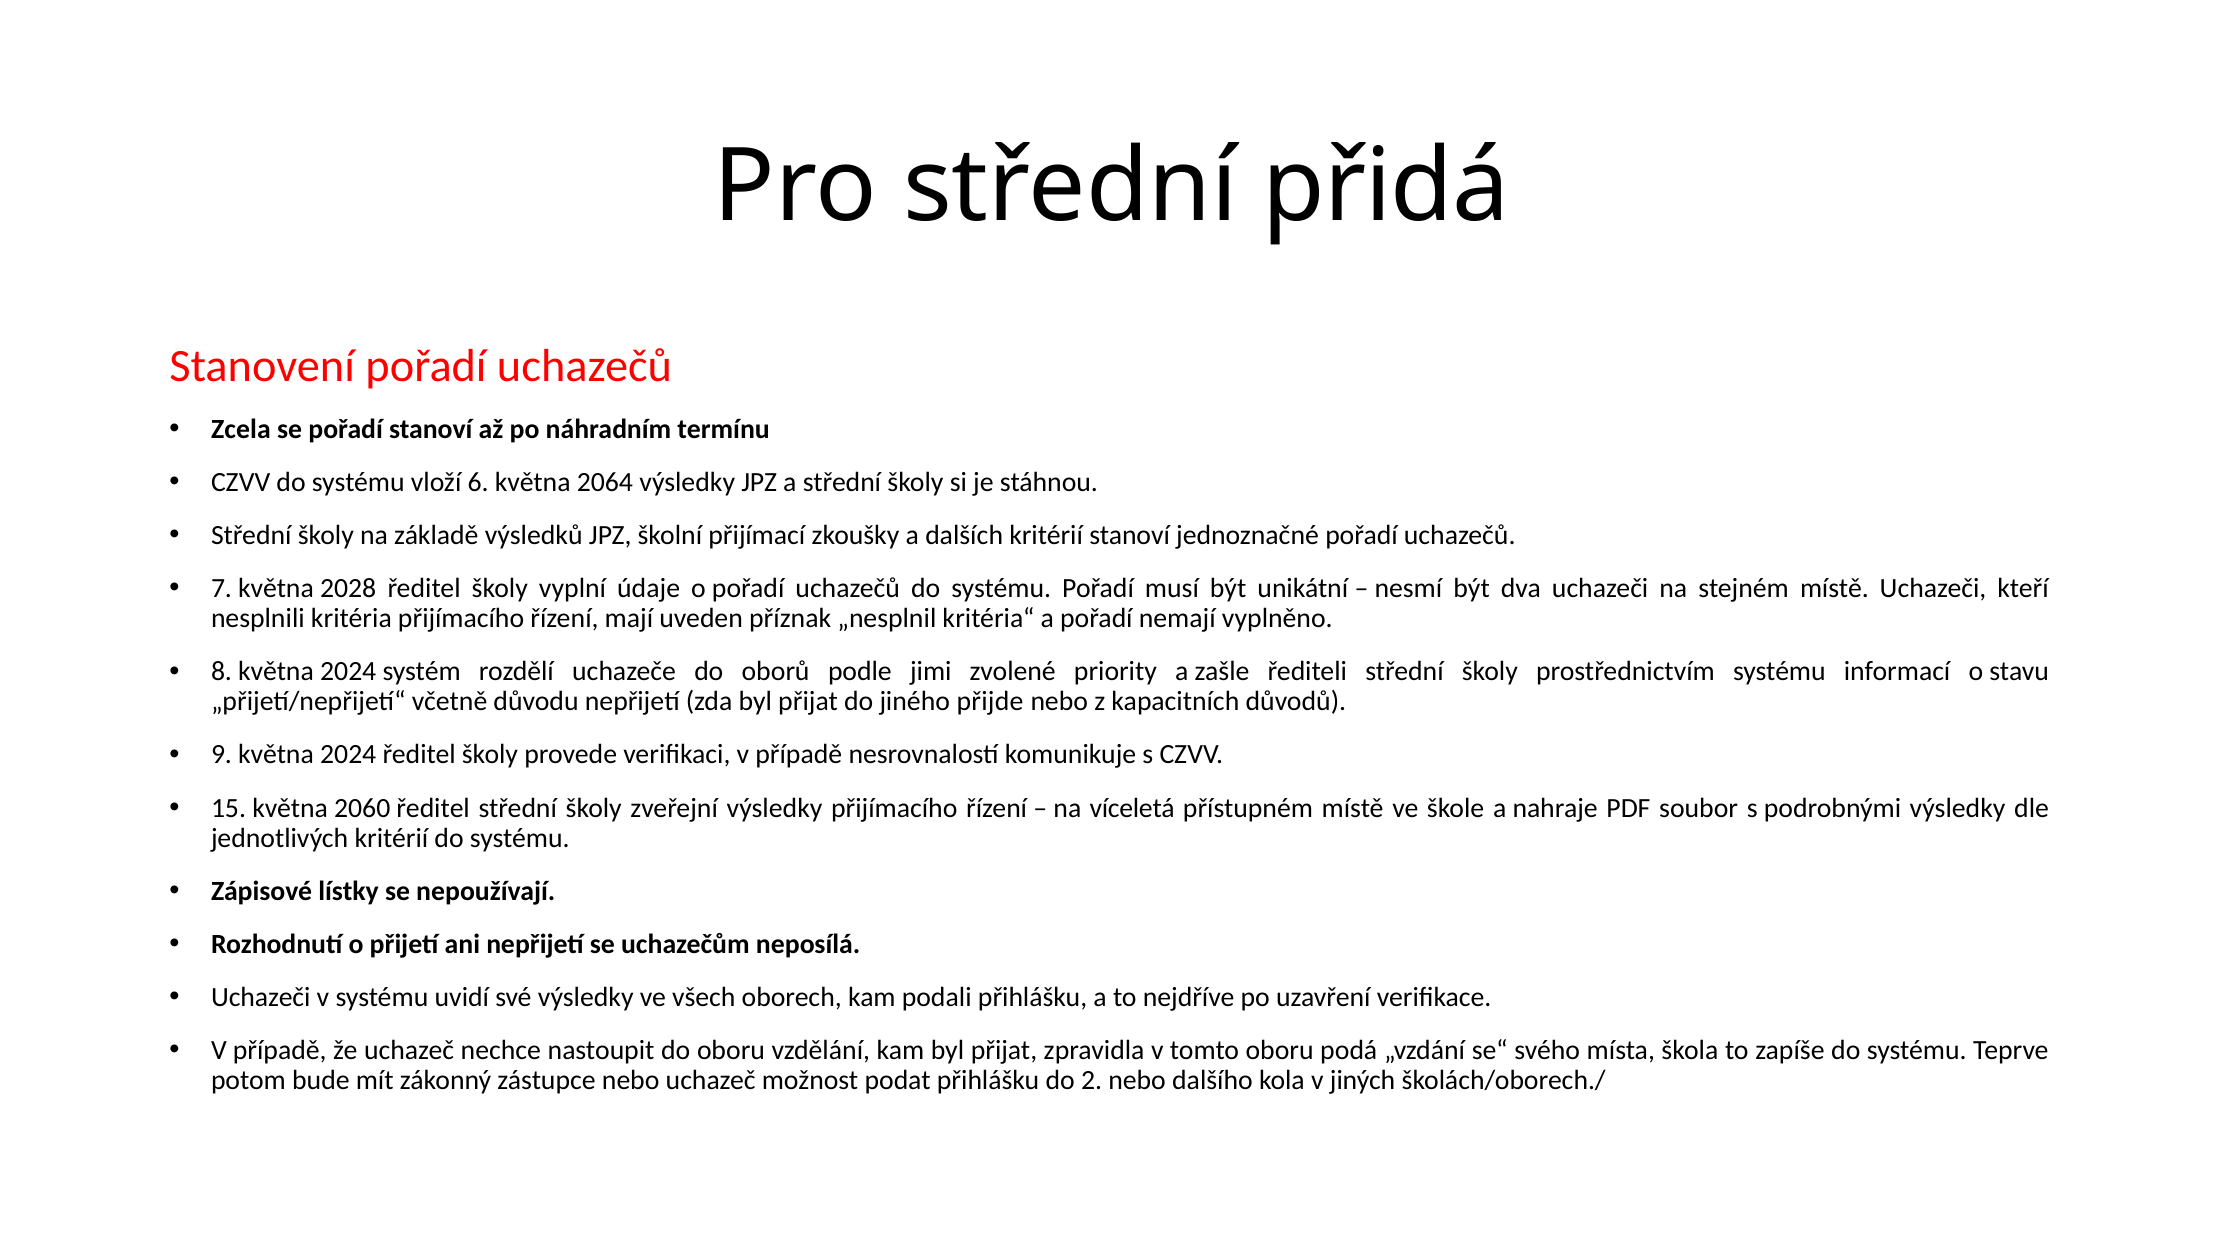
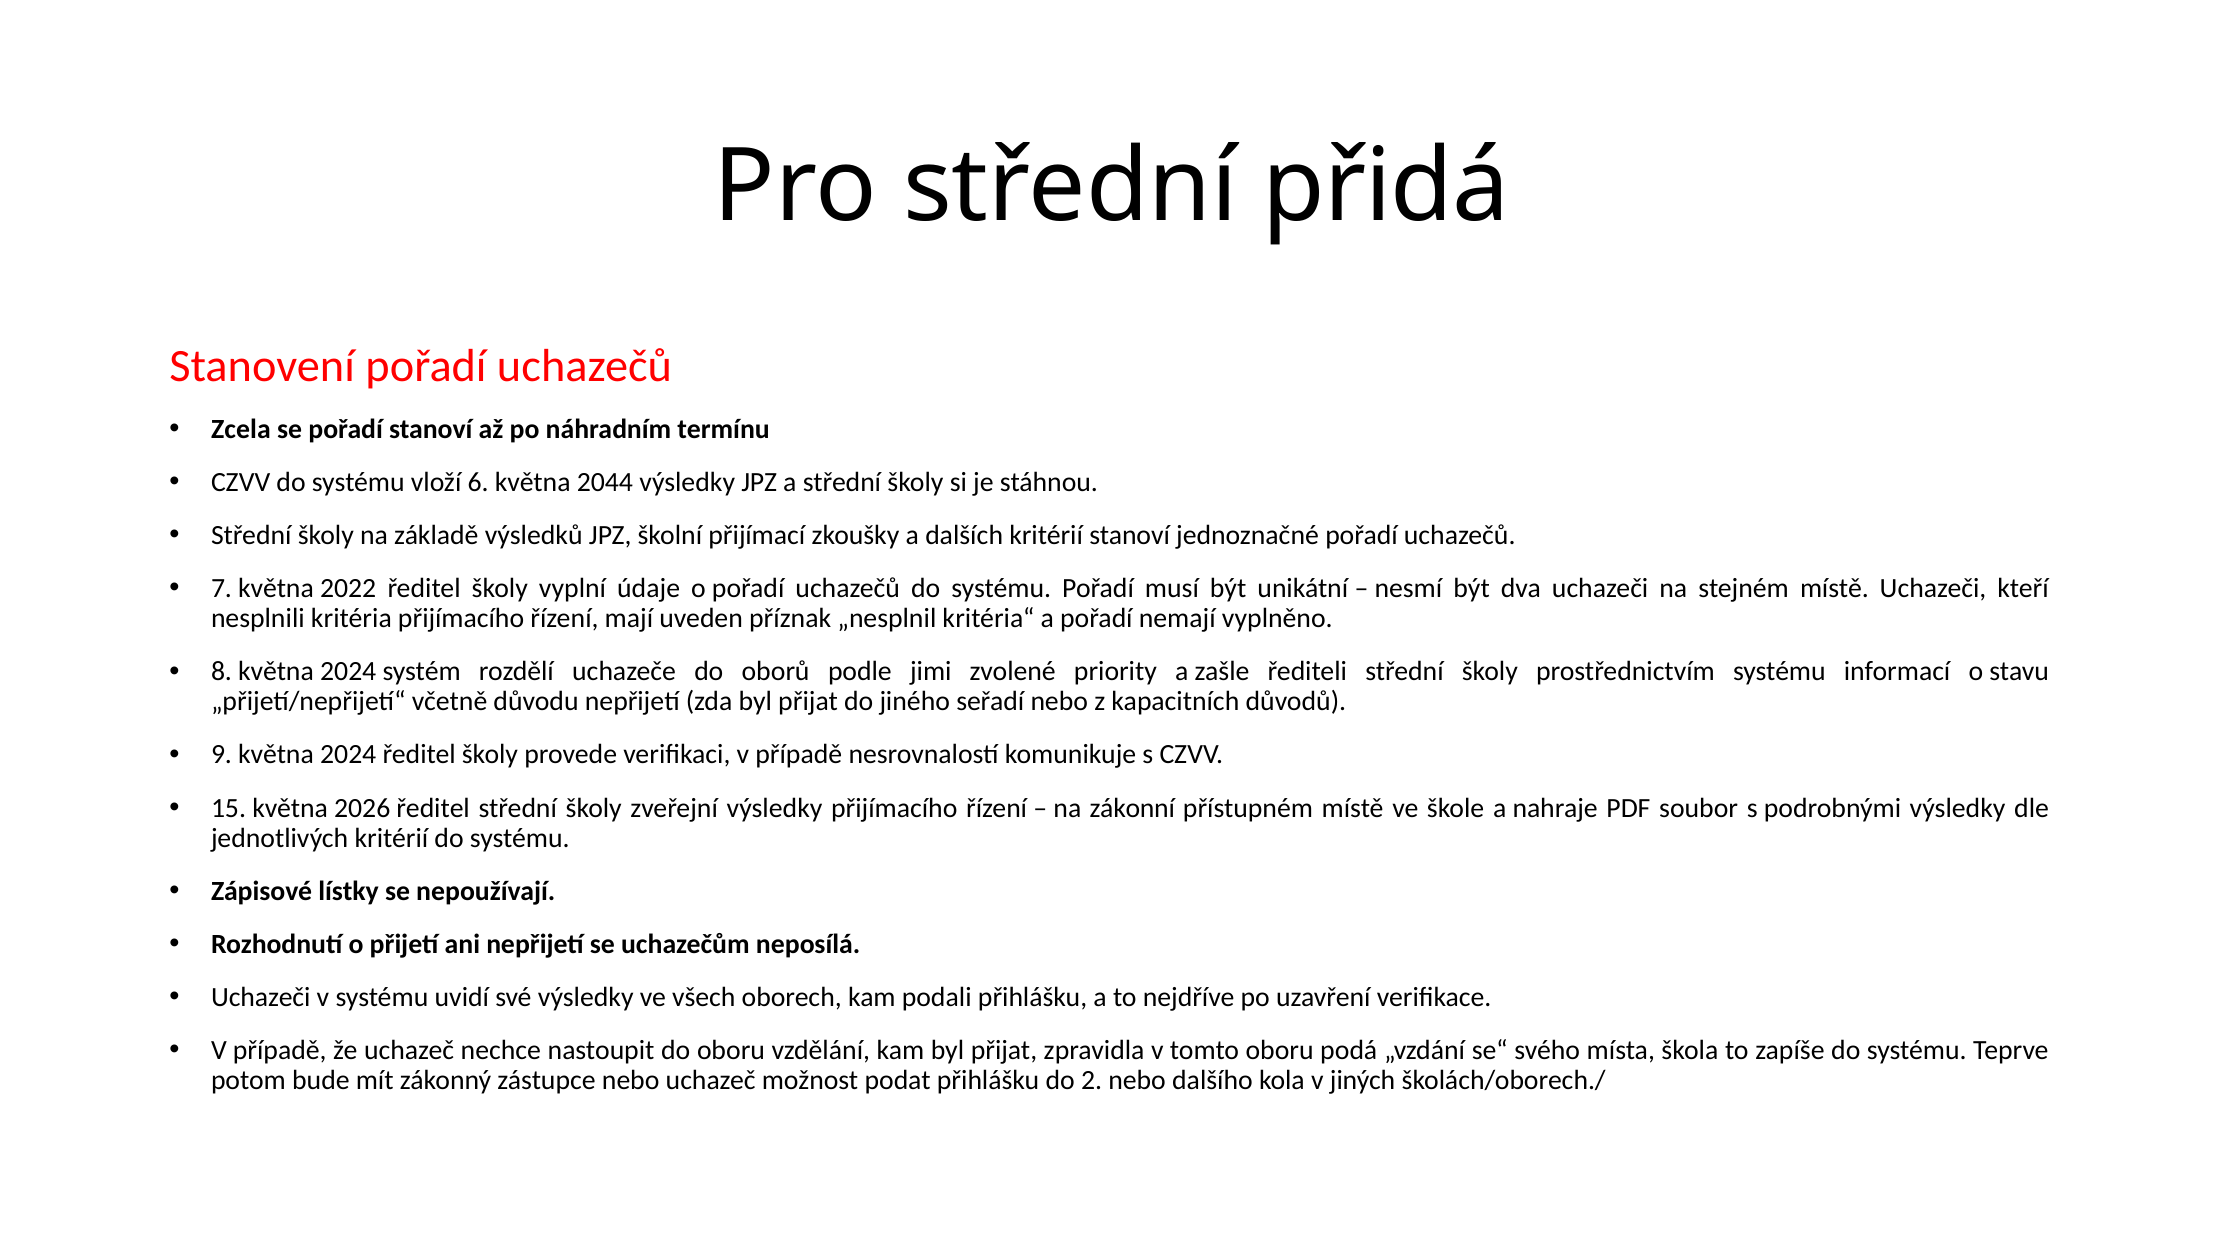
2064: 2064 -> 2044
2028: 2028 -> 2022
přijde: přijde -> seřadí
2060: 2060 -> 2026
víceletá: víceletá -> zákonní
